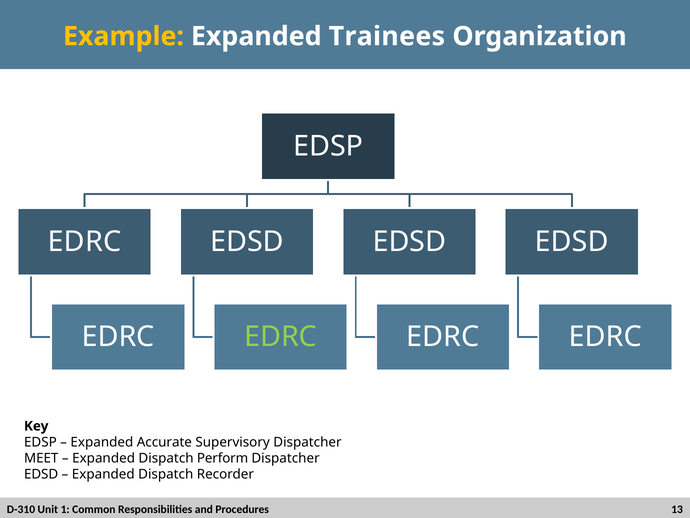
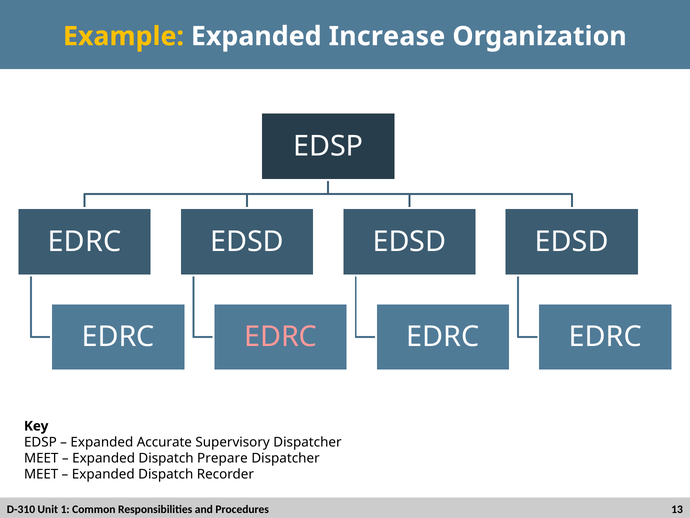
Trainees: Trainees -> Increase
EDRC at (281, 337) colour: light green -> pink
Perform: Perform -> Prepare
EDSD at (41, 474): EDSD -> MEET
